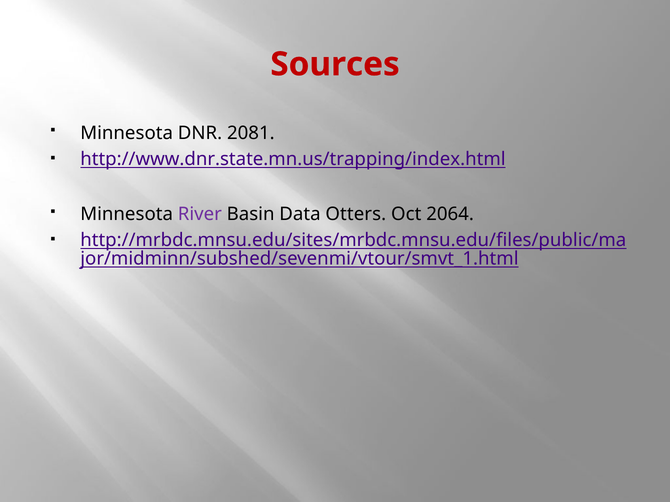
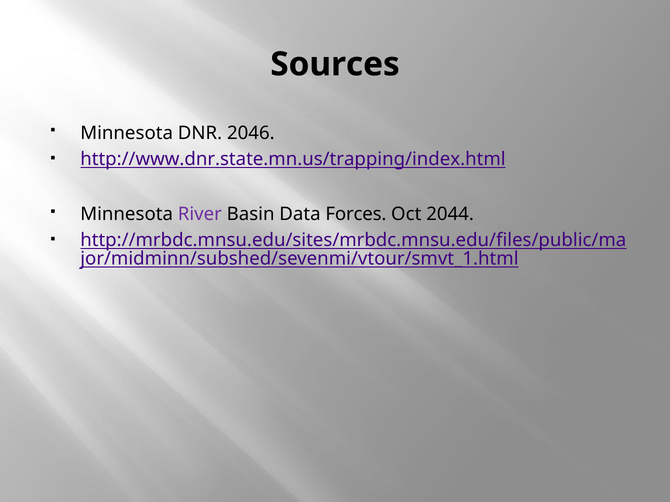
Sources colour: red -> black
2081: 2081 -> 2046
Otters: Otters -> Forces
2064: 2064 -> 2044
